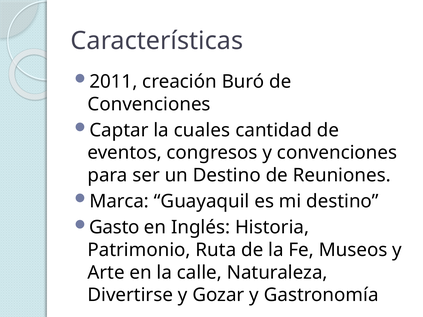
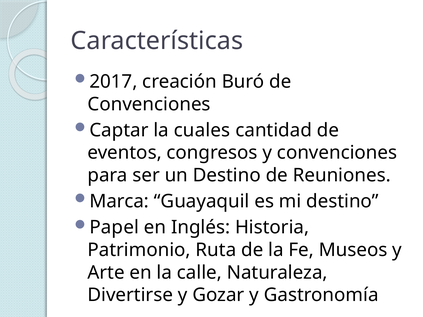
2011: 2011 -> 2017
Gasto: Gasto -> Papel
